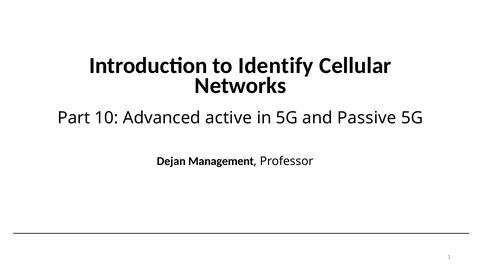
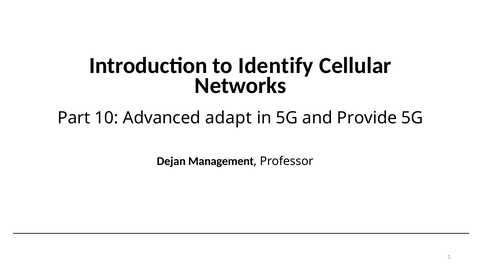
active: active -> adapt
Passive: Passive -> Provide
